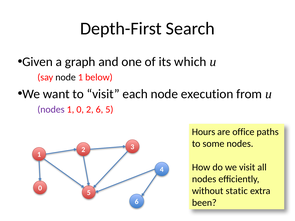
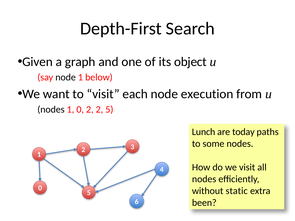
which: which -> object
nodes at (51, 110) colour: purple -> black
2 6: 6 -> 2
Hours: Hours -> Lunch
office: office -> today
